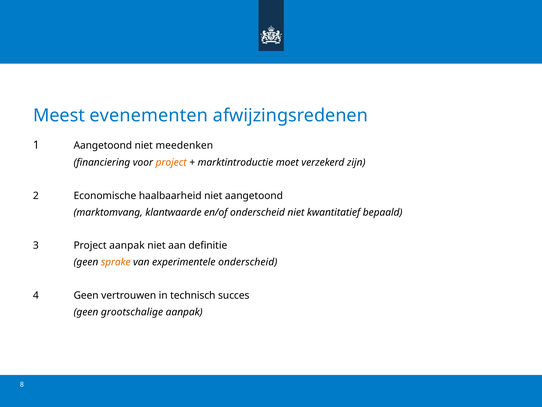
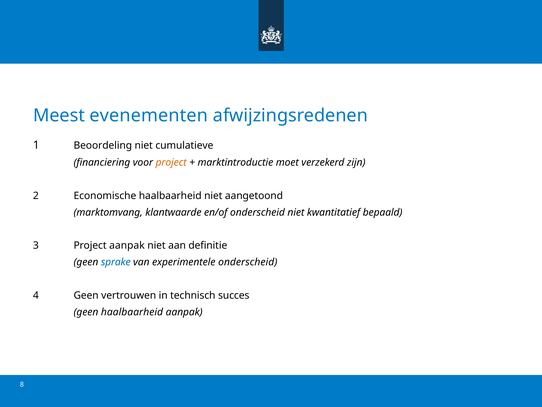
1 Aangetoond: Aangetoond -> Beoordeling
meedenken: meedenken -> cumulatieve
sprake colour: orange -> blue
geen grootschalige: grootschalige -> haalbaarheid
